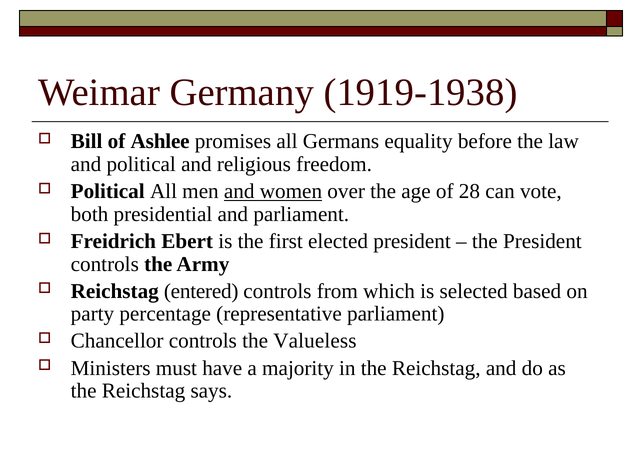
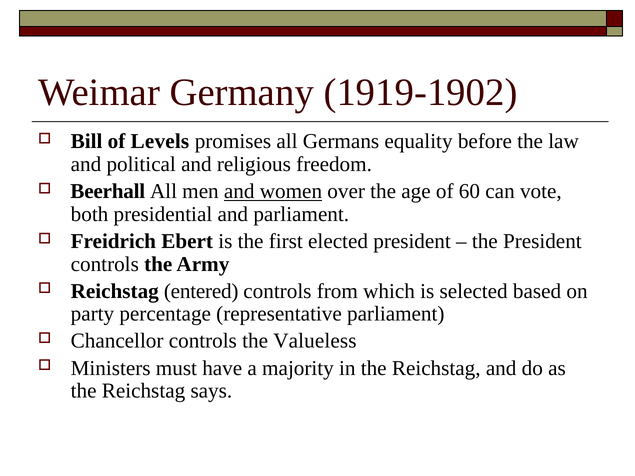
1919-1938: 1919-1938 -> 1919-1902
Ashlee: Ashlee -> Levels
Political at (108, 191): Political -> Beerhall
28: 28 -> 60
